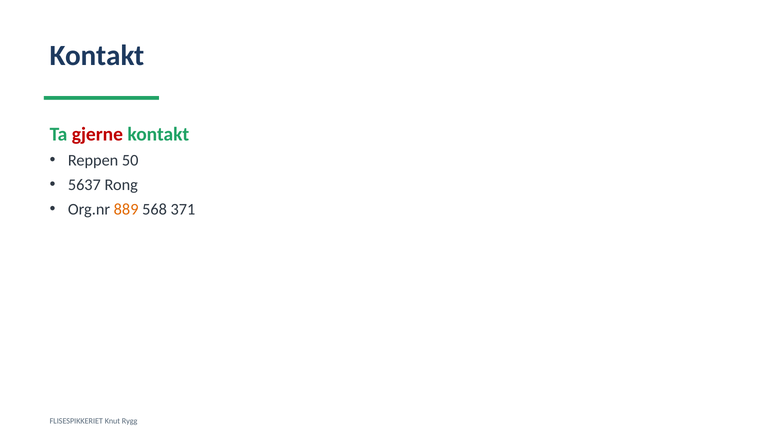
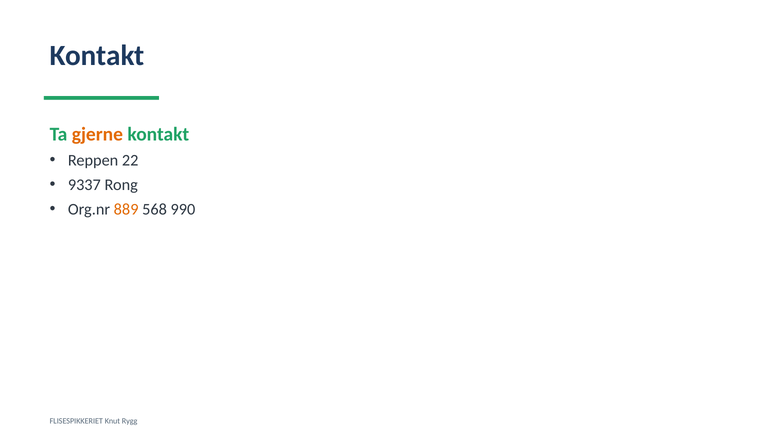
gjerne colour: red -> orange
50: 50 -> 22
5637: 5637 -> 9337
371: 371 -> 990
